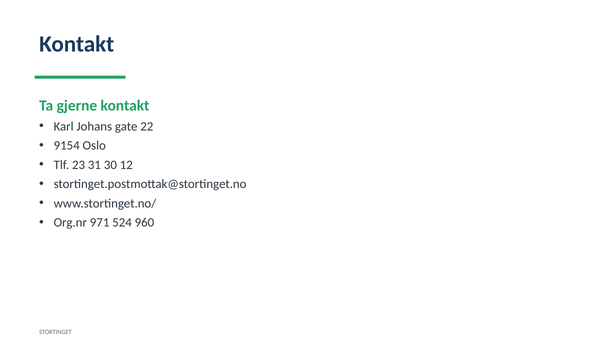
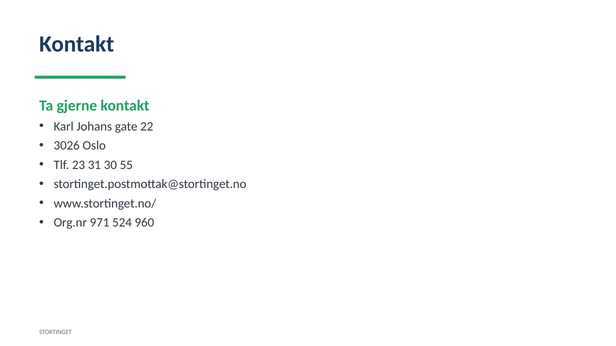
9154: 9154 -> 3026
12: 12 -> 55
